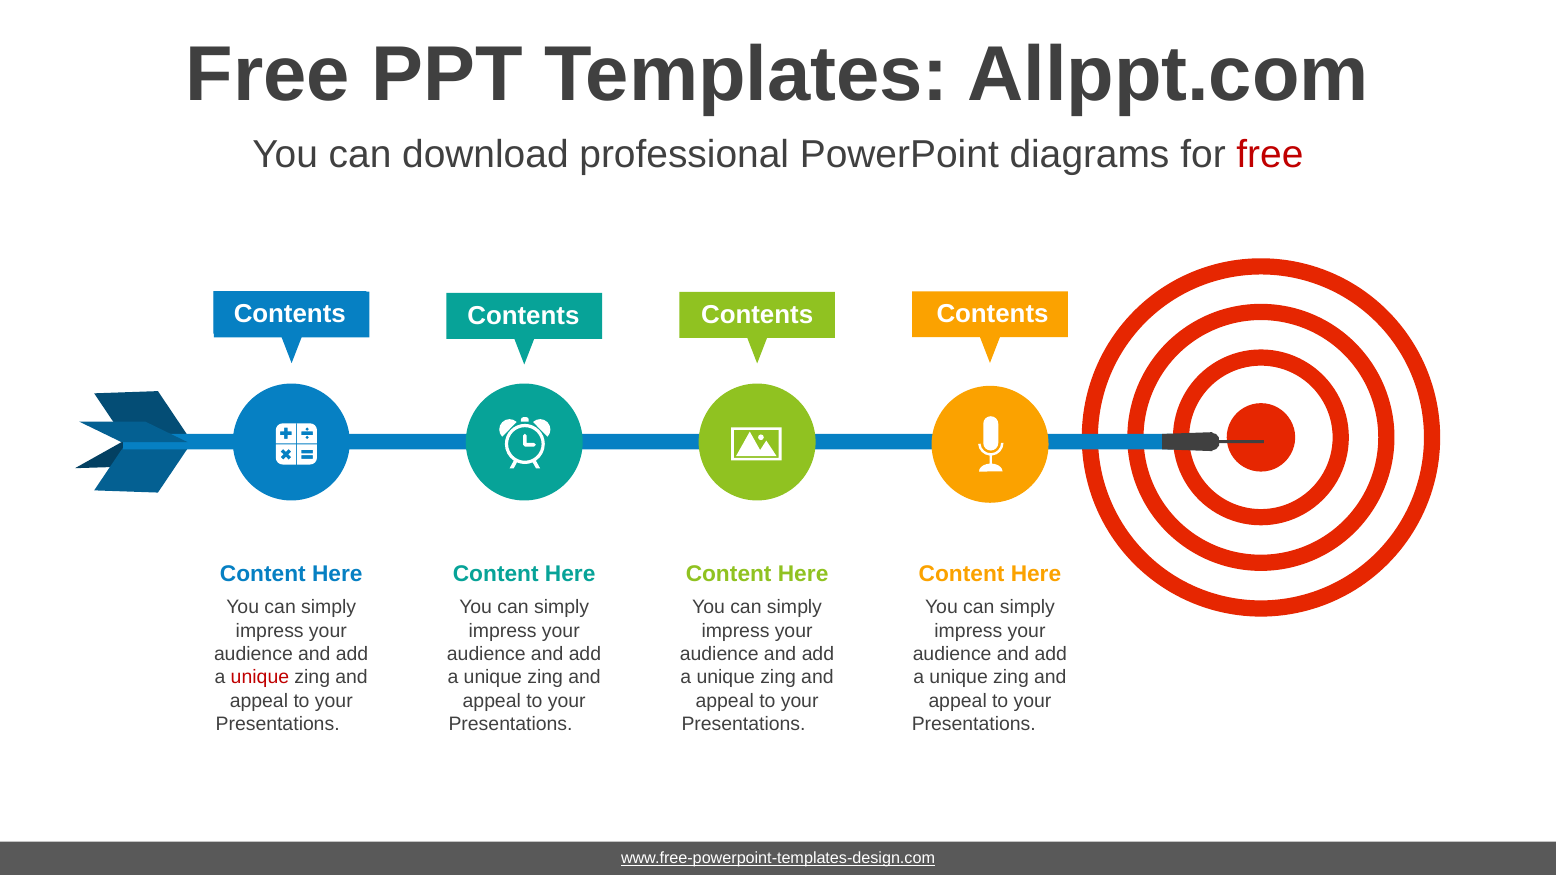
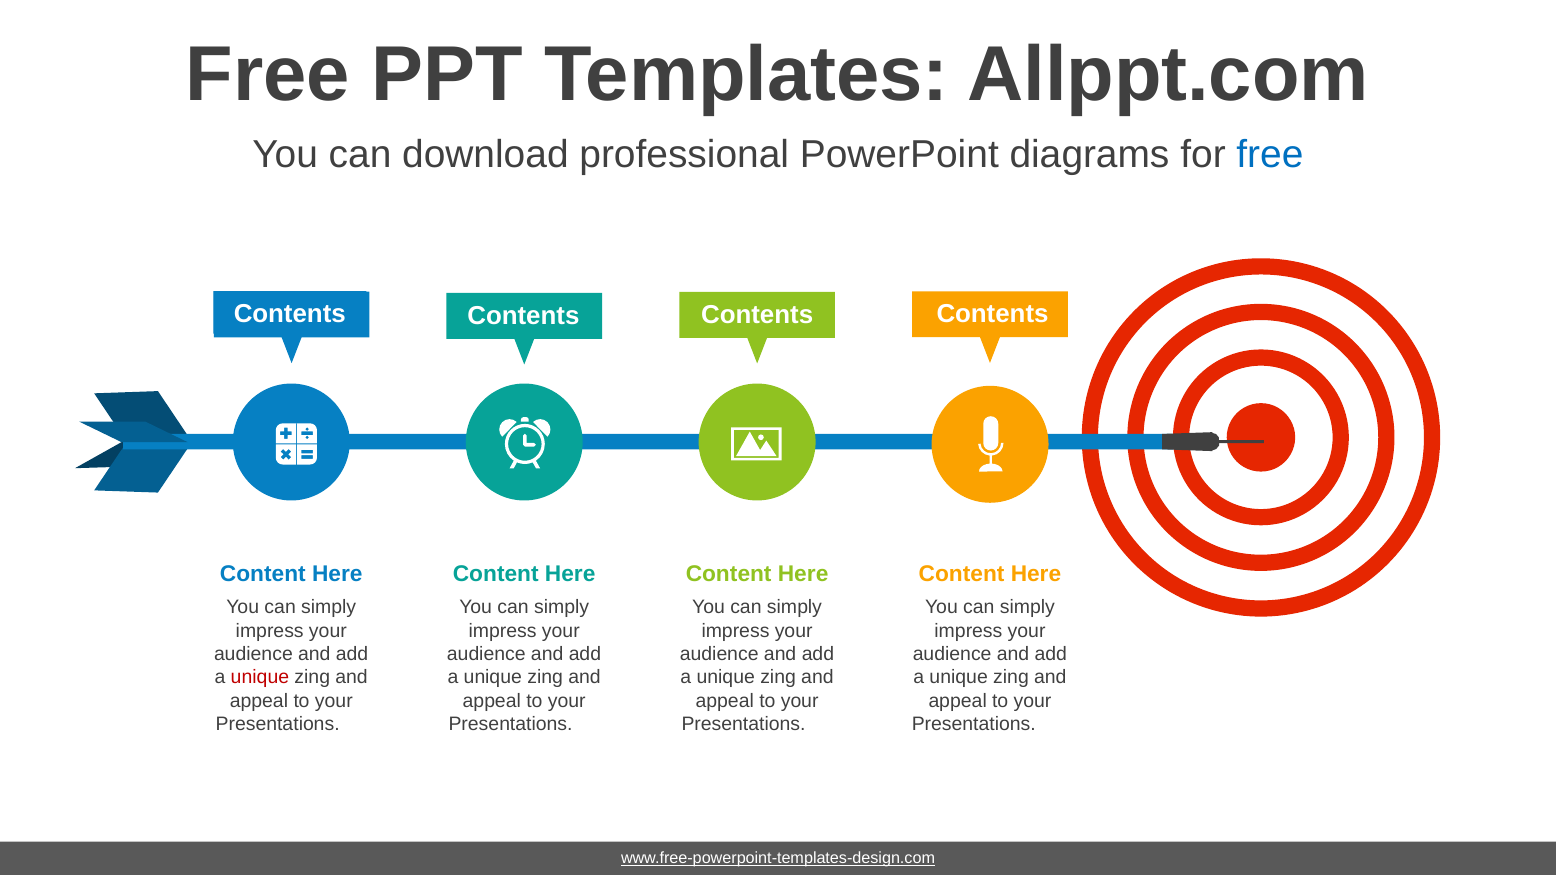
free at (1270, 155) colour: red -> blue
